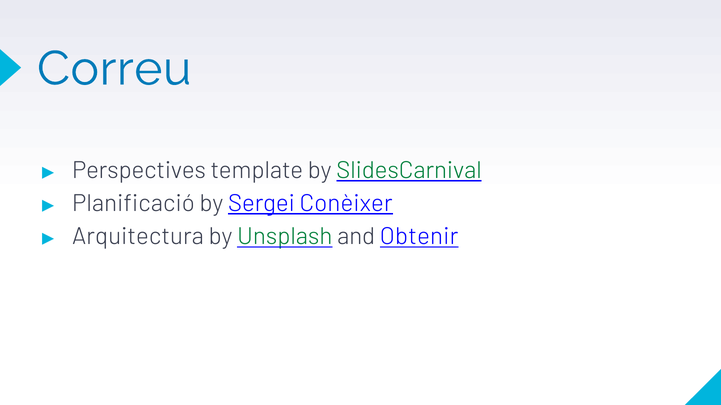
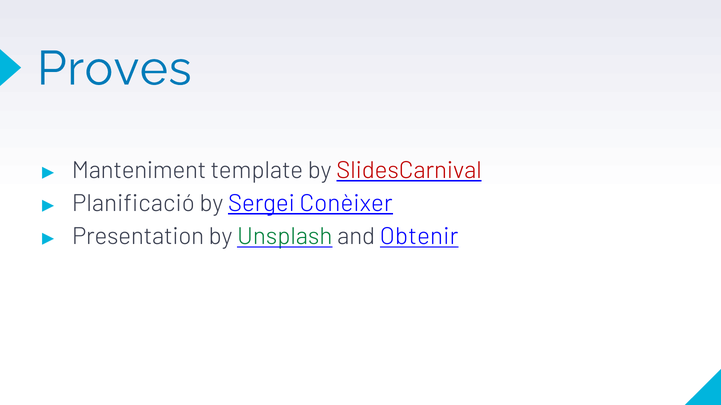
Correu: Correu -> Proves
Perspectives: Perspectives -> Manteniment
SlidesCarnival colour: green -> red
Arquitectura: Arquitectura -> Presentation
